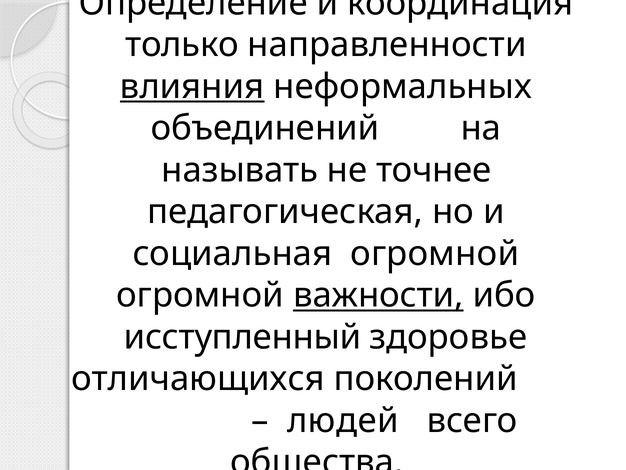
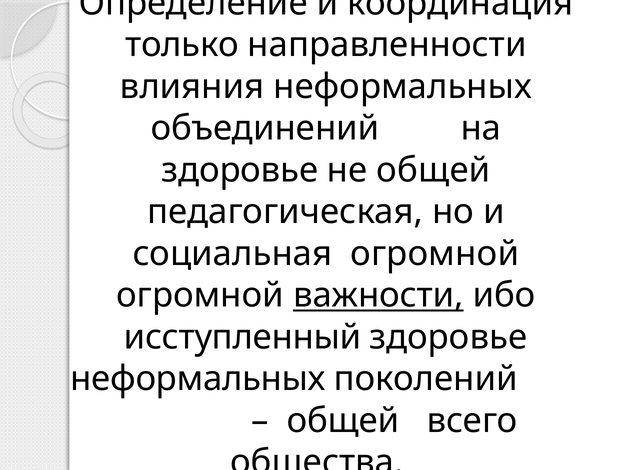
влияния underline: present -> none
называть at (240, 170): называть -> здоровье
не точнее: точнее -> общей
отличающихся at (198, 379): отличающихся -> неформальных
людей at (343, 420): людей -> общей
